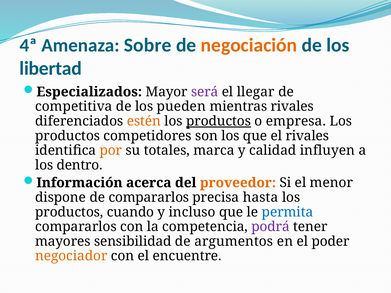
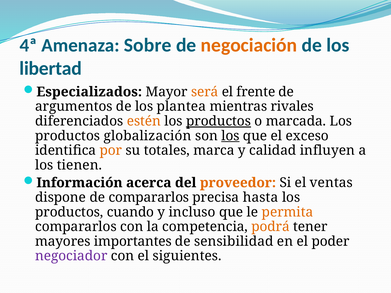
será colour: purple -> orange
llegar: llegar -> frente
competitiva: competitiva -> argumentos
pueden: pueden -> plantea
empresa: empresa -> marcada
competidores: competidores -> globalización
los at (230, 136) underline: none -> present
el rivales: rivales -> exceso
dentro: dentro -> tienen
menor: menor -> ventas
permita colour: blue -> orange
podrá colour: purple -> orange
sensibilidad: sensibilidad -> importantes
argumentos: argumentos -> sensibilidad
negociador colour: orange -> purple
encuentre: encuentre -> siguientes
